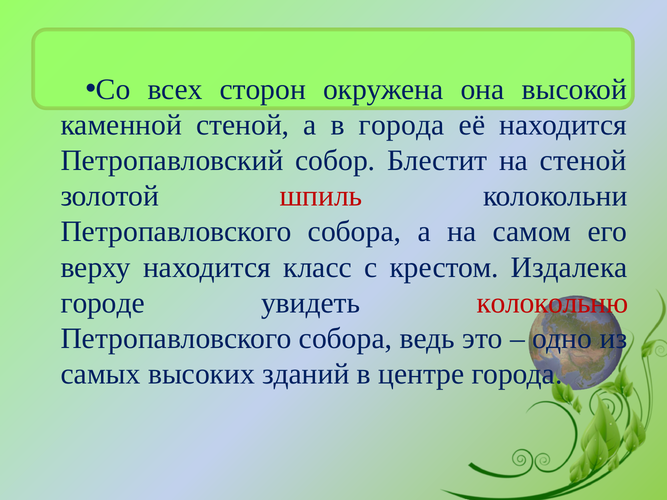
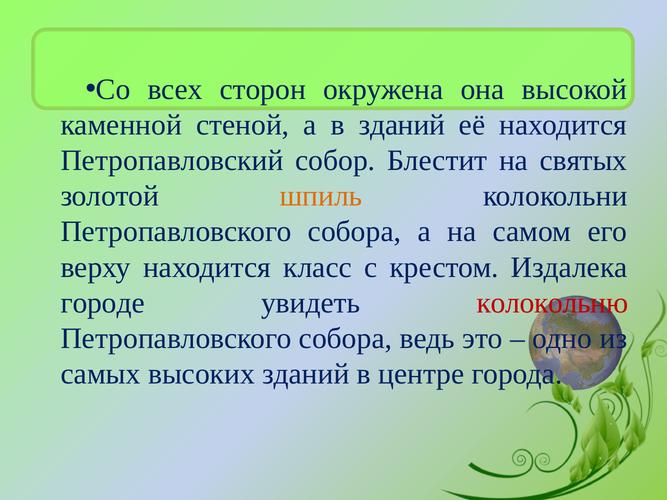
в города: города -> зданий
на стеной: стеной -> святых
шпиль colour: red -> orange
